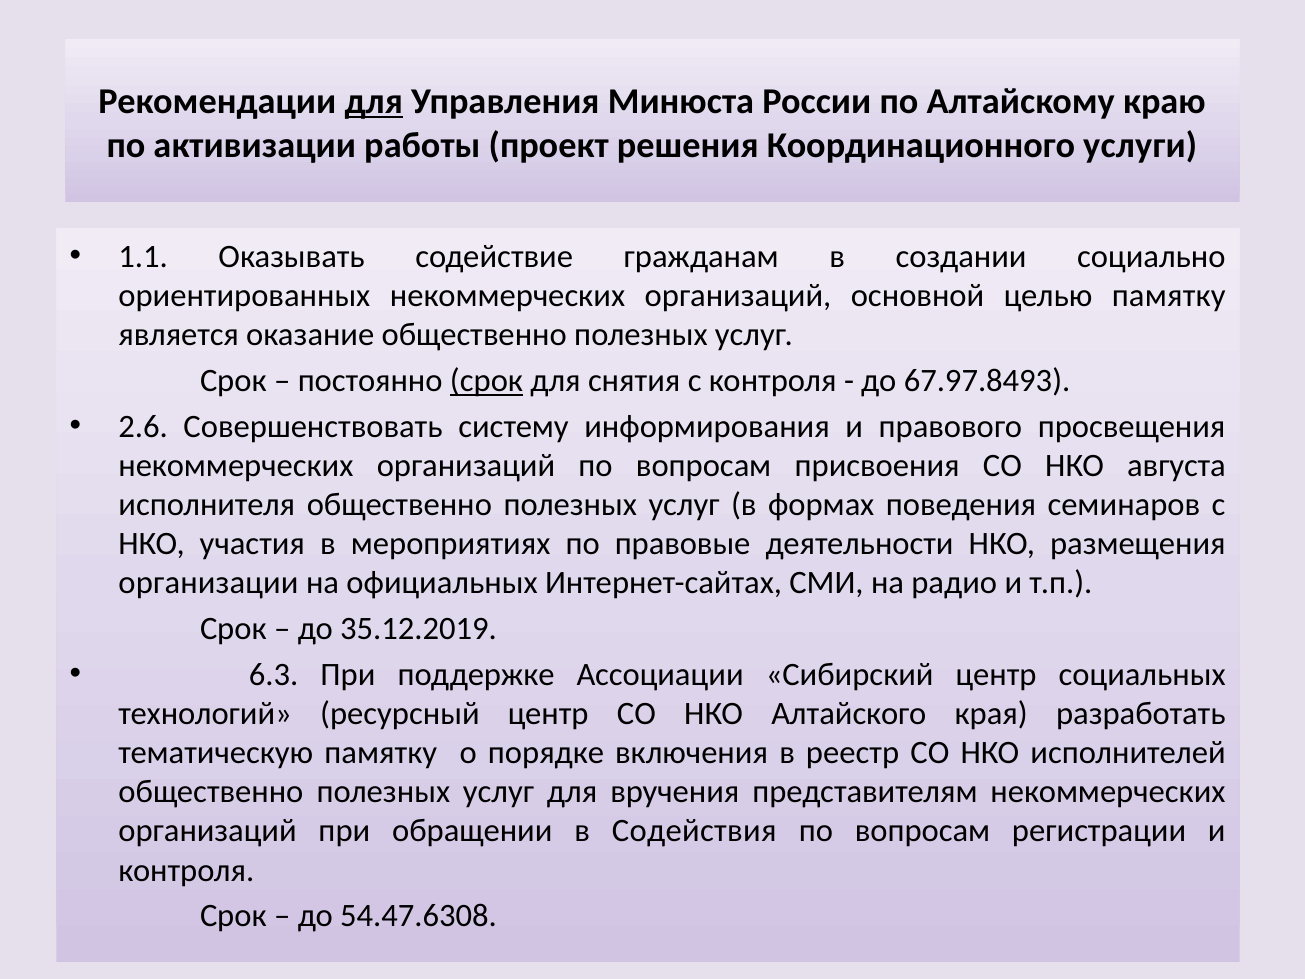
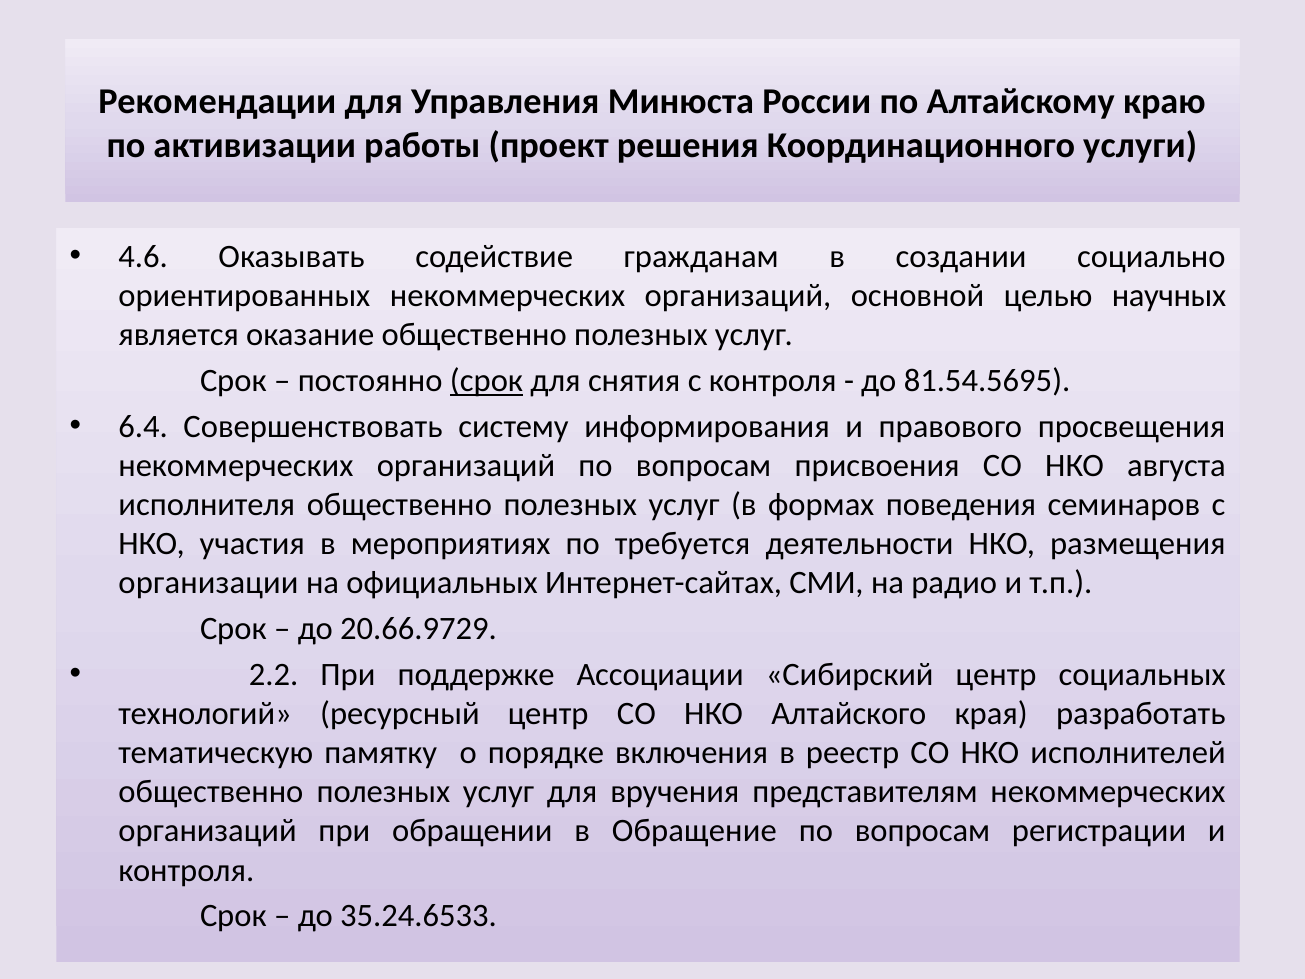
для at (374, 102) underline: present -> none
1.1: 1.1 -> 4.6
целью памятку: памятку -> научных
67.97.8493: 67.97.8493 -> 81.54.5695
2.6: 2.6 -> 6.4
правовые: правовые -> требуется
35.12.2019: 35.12.2019 -> 20.66.9729
6.3: 6.3 -> 2.2
Содействия: Содействия -> Обращение
54.47.6308: 54.47.6308 -> 35.24.6533
